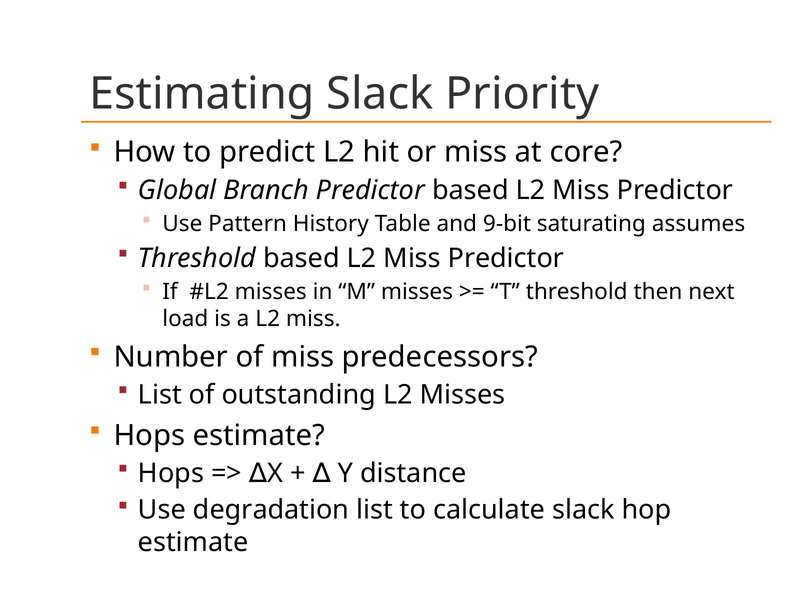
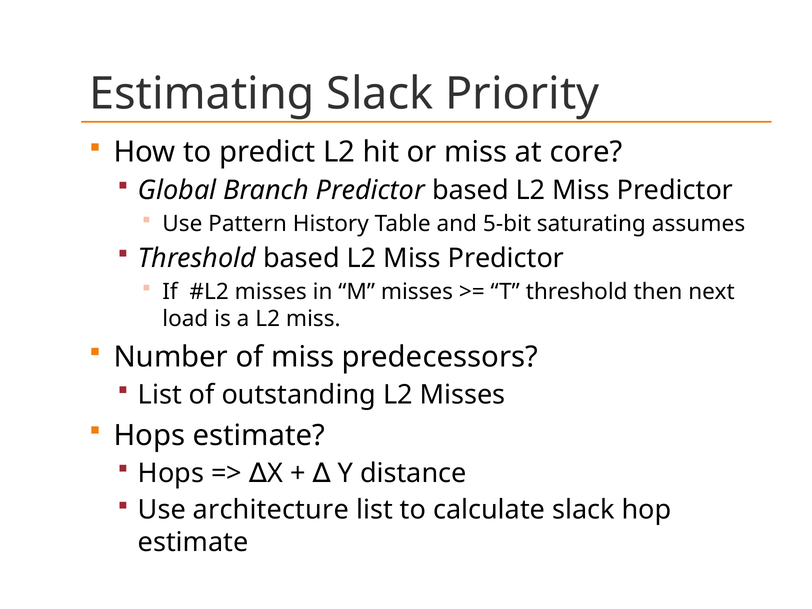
9-bit: 9-bit -> 5-bit
degradation: degradation -> architecture
